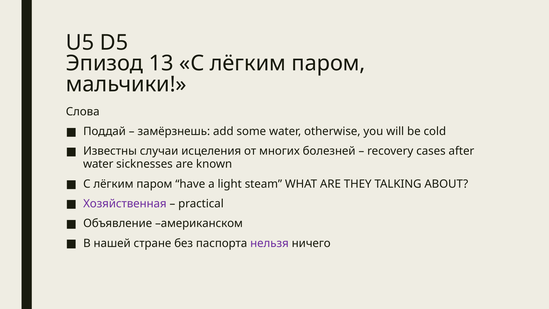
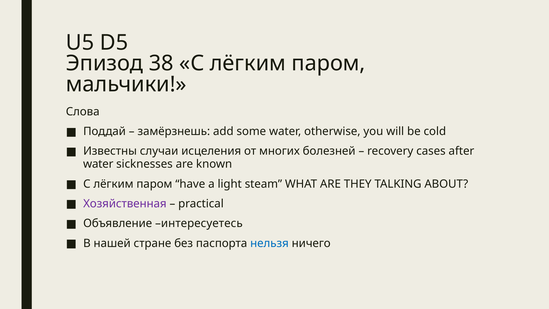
13: 13 -> 38
американском: американском -> интересуетесь
нельзя colour: purple -> blue
